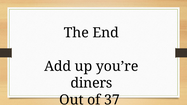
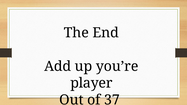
diners: diners -> player
